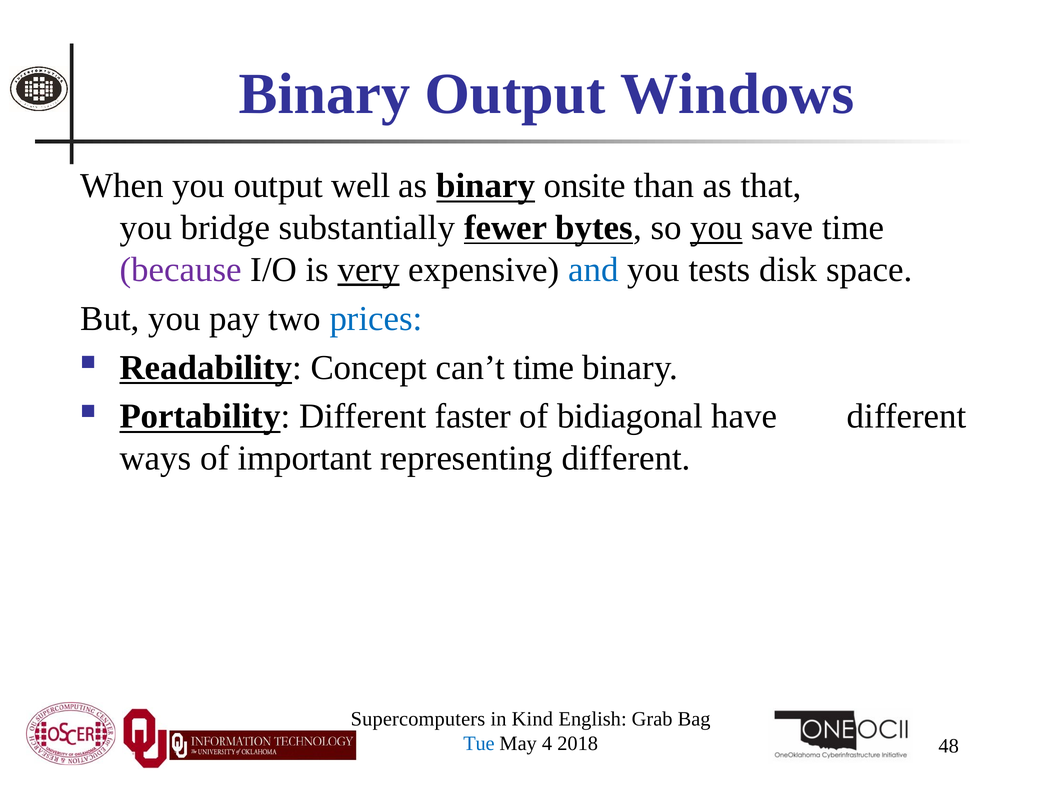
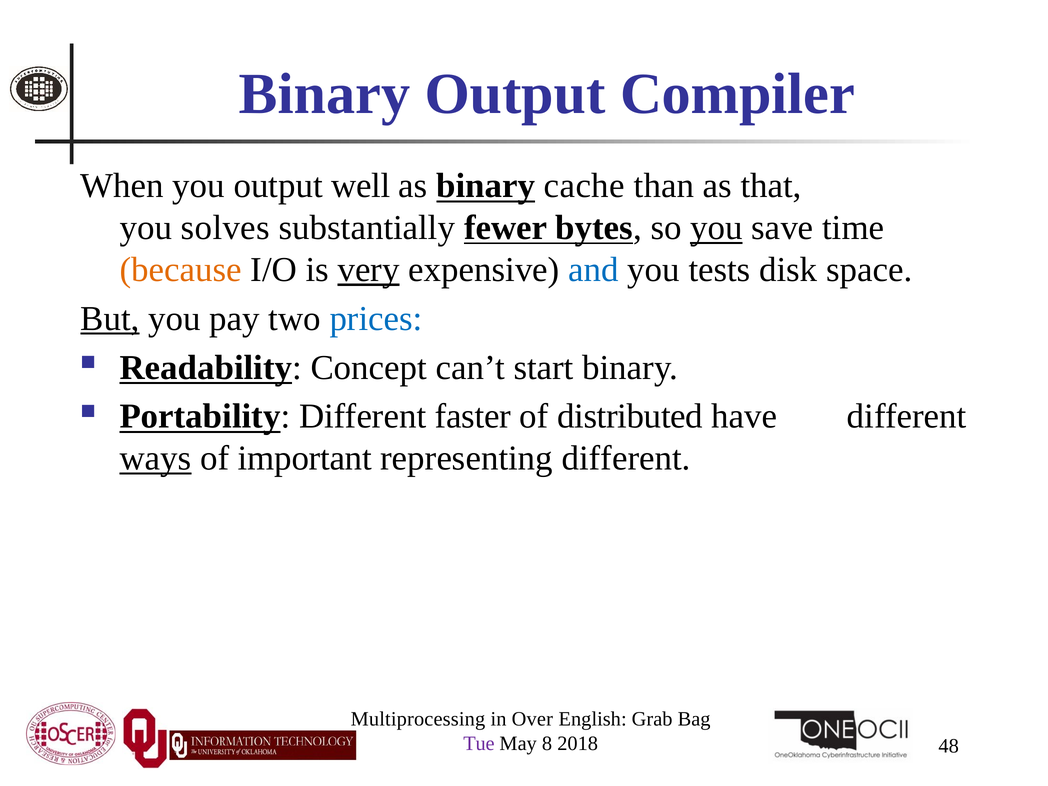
Windows: Windows -> Compiler
onsite: onsite -> cache
bridge: bridge -> solves
because colour: purple -> orange
But underline: none -> present
can’t time: time -> start
bidiagonal: bidiagonal -> distributed
ways underline: none -> present
Supercomputers: Supercomputers -> Multiprocessing
Kind: Kind -> Over
Tue colour: blue -> purple
4: 4 -> 8
